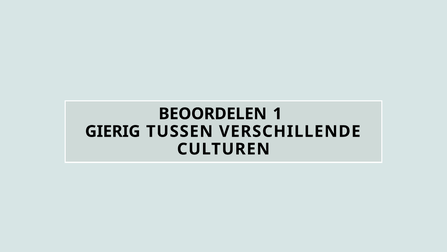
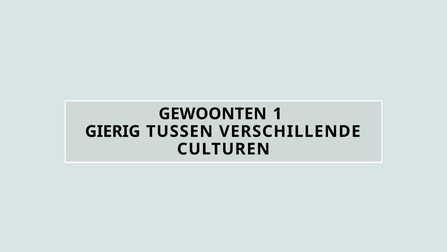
BEOORDELEN: BEOORDELEN -> GEWOONTEN
